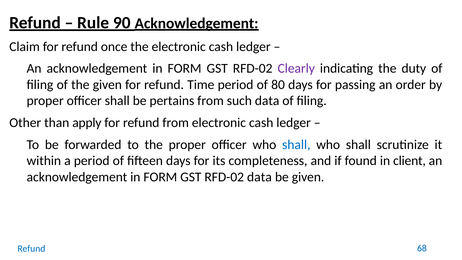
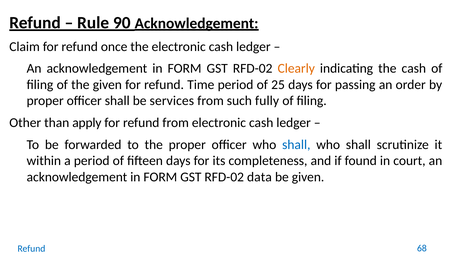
Clearly colour: purple -> orange
the duty: duty -> cash
80: 80 -> 25
pertains: pertains -> services
such data: data -> fully
client: client -> court
